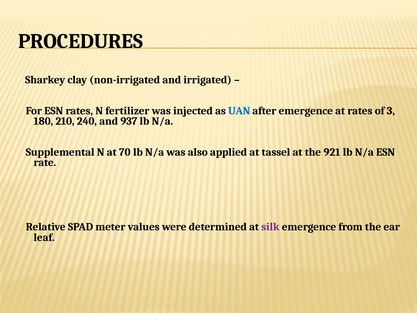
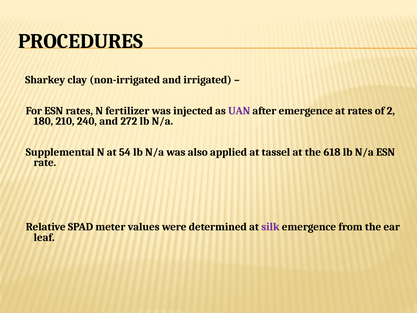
UAN colour: blue -> purple
3: 3 -> 2
937: 937 -> 272
70: 70 -> 54
921: 921 -> 618
